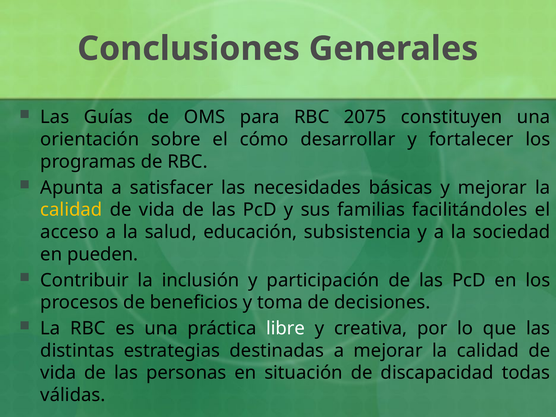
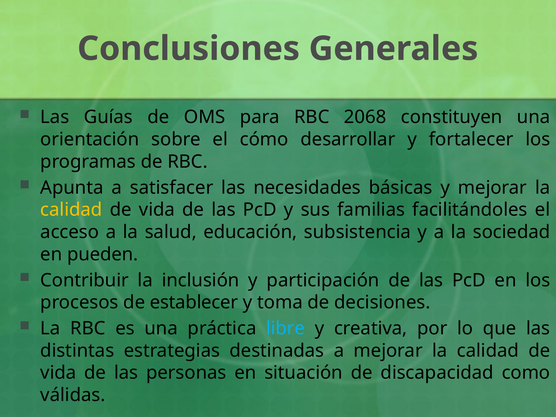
2075: 2075 -> 2068
beneficios: beneficios -> establecer
libre colour: white -> light blue
todas: todas -> como
